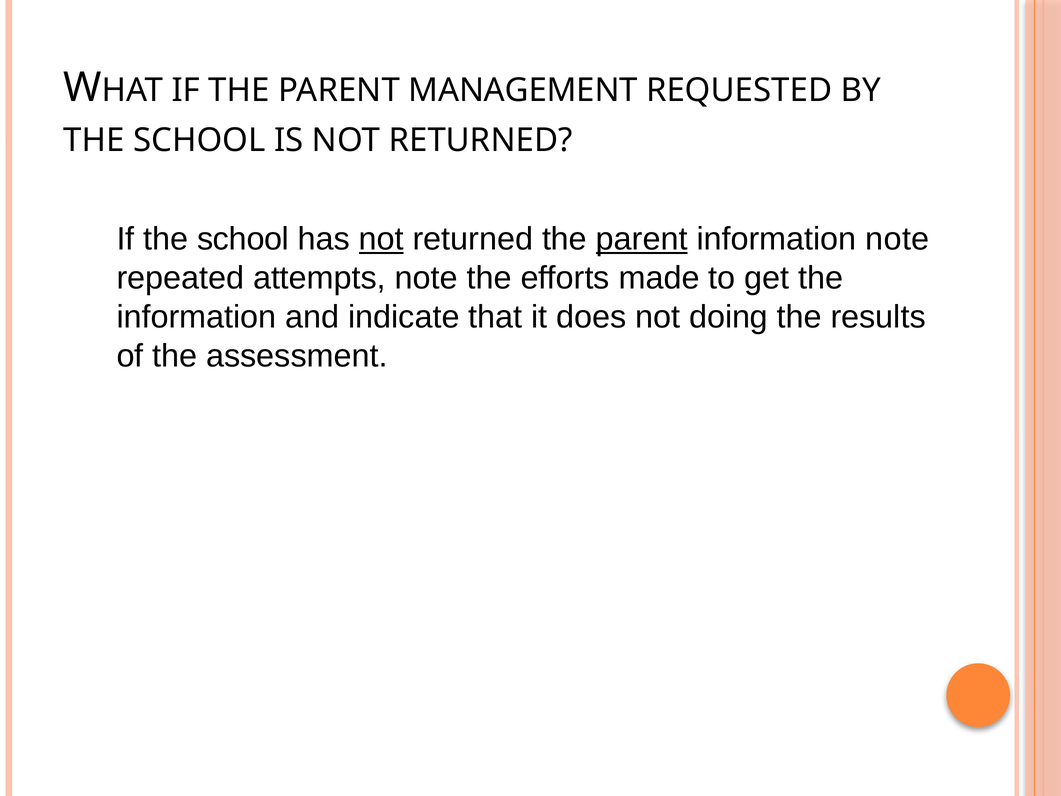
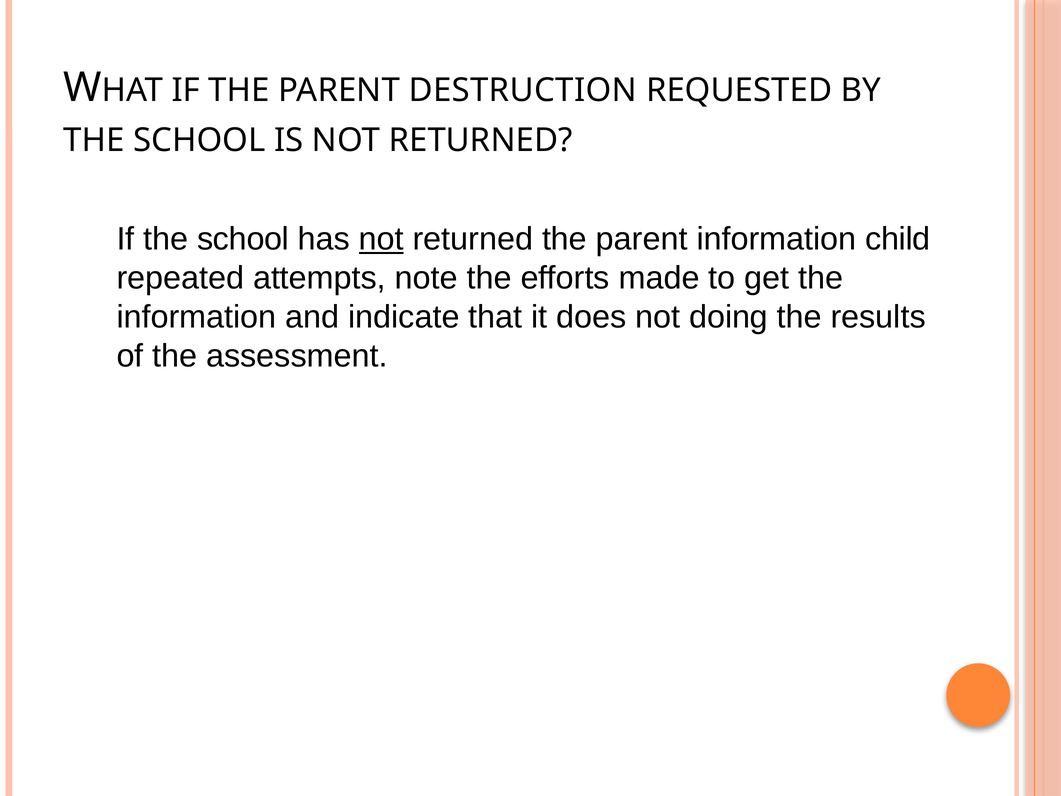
MANAGEMENT: MANAGEMENT -> DESTRUCTION
parent at (642, 239) underline: present -> none
information note: note -> child
